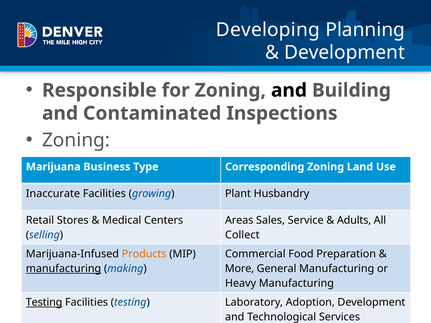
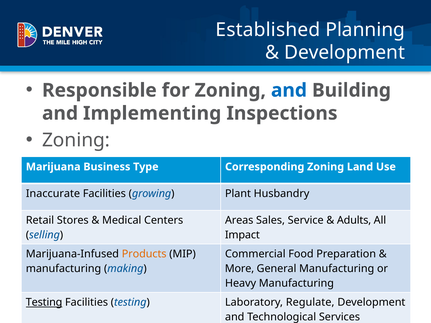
Developing: Developing -> Established
and at (289, 90) colour: black -> blue
Contaminated: Contaminated -> Implementing
Collect: Collect -> Impact
manufacturing at (64, 269) underline: present -> none
Adoption: Adoption -> Regulate
